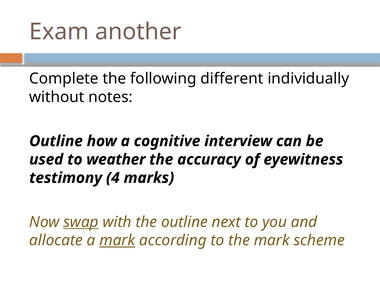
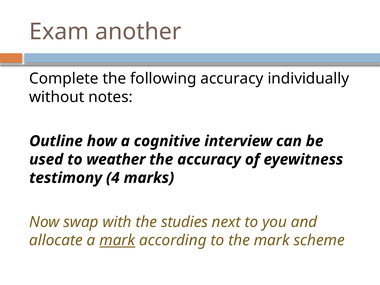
following different: different -> accuracy
swap underline: present -> none
the outline: outline -> studies
